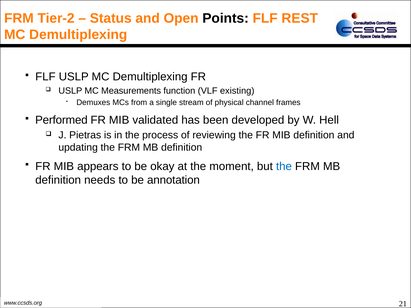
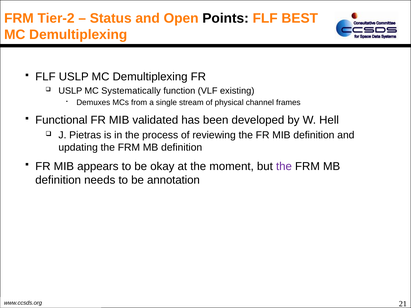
REST: REST -> BEST
Measurements: Measurements -> Systematically
Performed: Performed -> Functional
the at (284, 166) colour: blue -> purple
